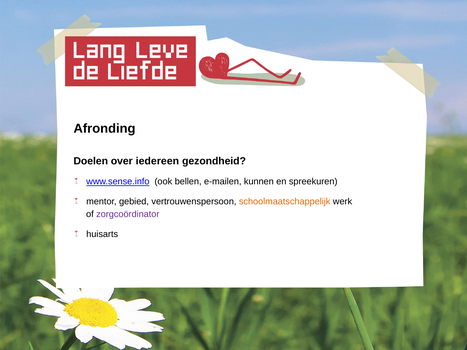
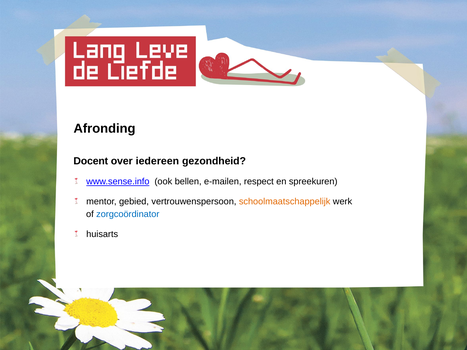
Doelen: Doelen -> Docent
kunnen: kunnen -> respect
zorgcoördinator colour: purple -> blue
